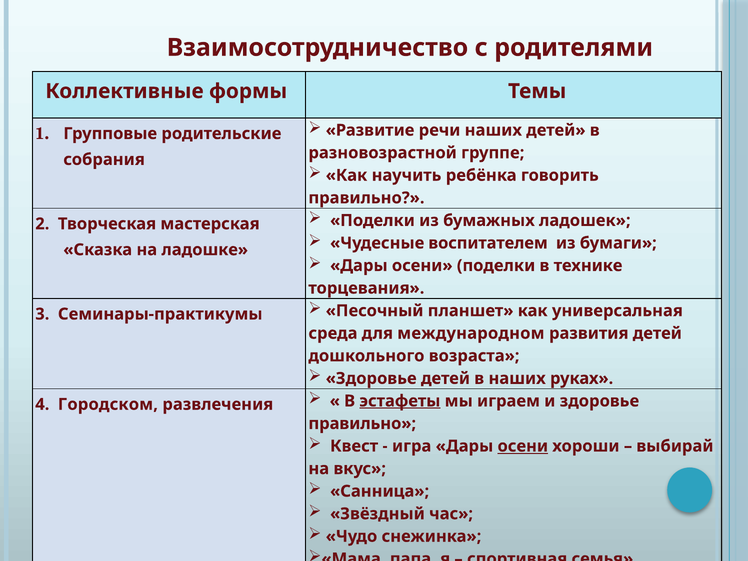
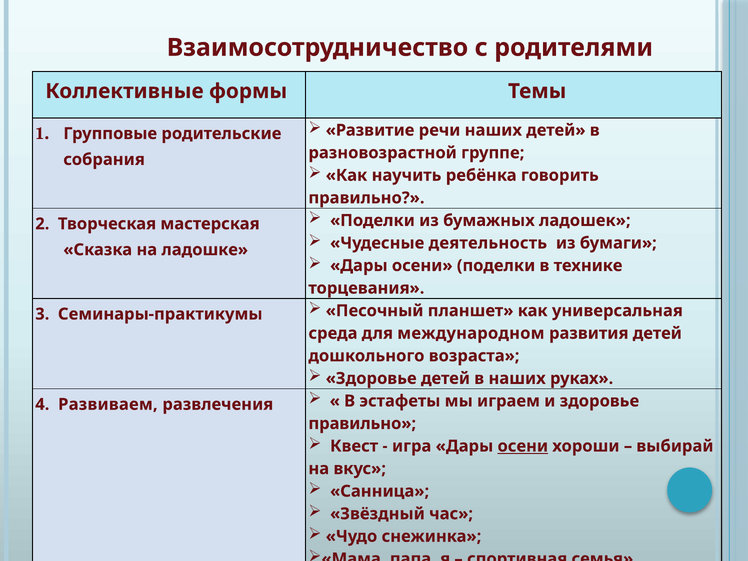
воспитателем: воспитателем -> деятельность
эстафеты underline: present -> none
Городском: Городском -> Развиваем
